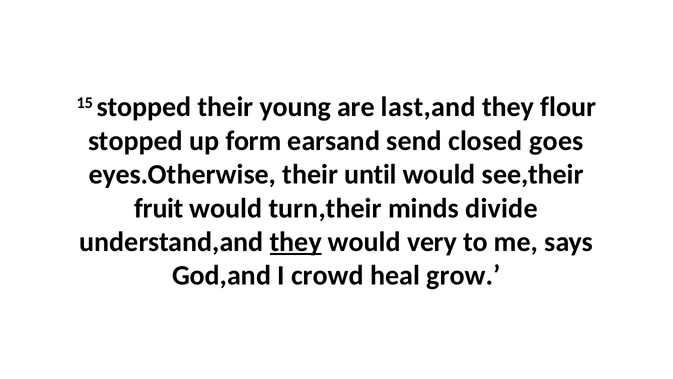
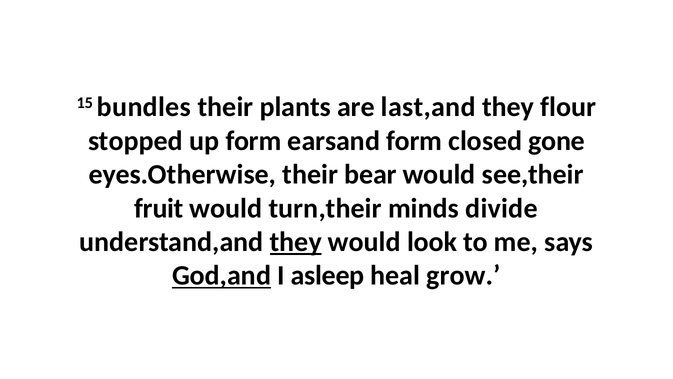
15 stopped: stopped -> bundles
young: young -> plants
earsand send: send -> form
goes: goes -> gone
until: until -> bear
very: very -> look
God,and underline: none -> present
crowd: crowd -> asleep
